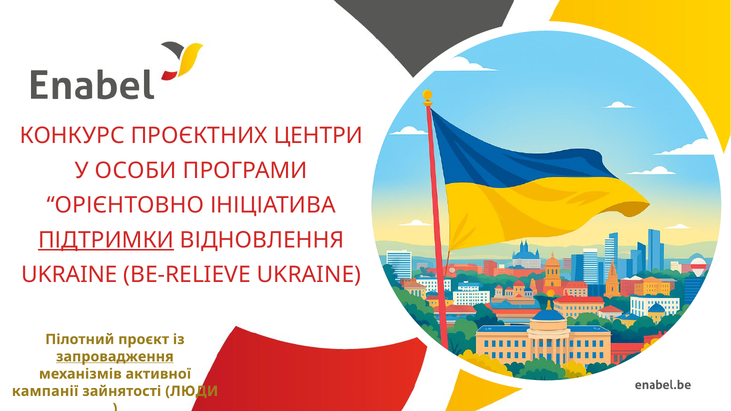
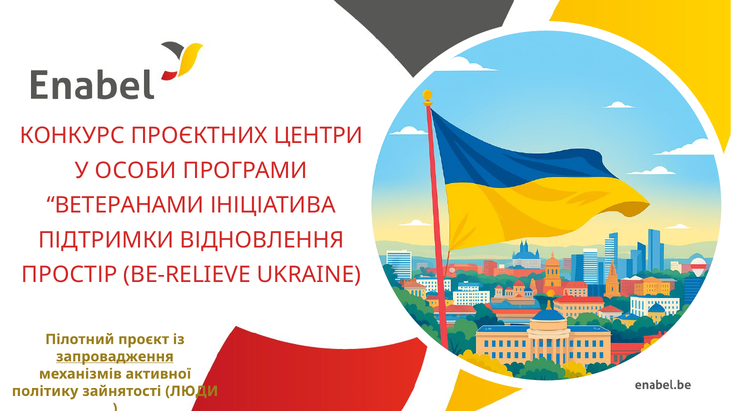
ОРІЄНТОВНО: ОРІЄНТОВНО -> ВЕТЕРАНАМИ
ПІДТРИМКИ underline: present -> none
UKRAINE at (69, 275): UKRAINE -> ПРОСТІР
кампанії: кампанії -> політику
